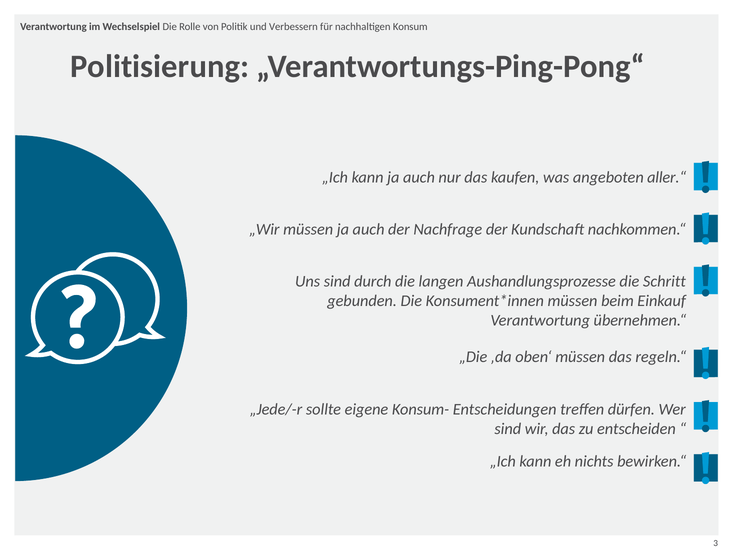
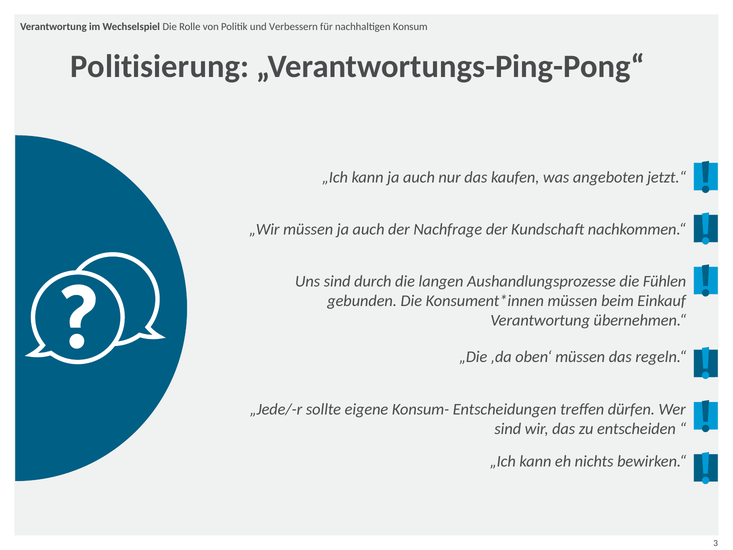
aller.“: aller.“ -> jetzt.“
Schritt: Schritt -> Fühlen
